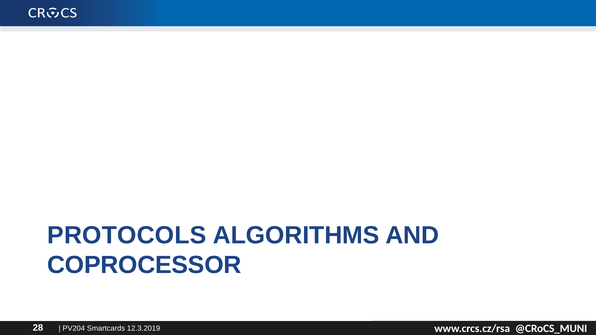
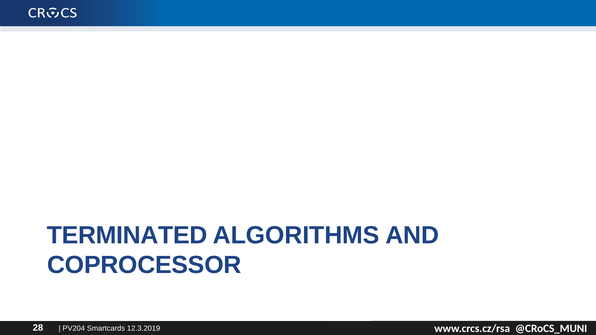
PROTOCOLS: PROTOCOLS -> TERMINATED
